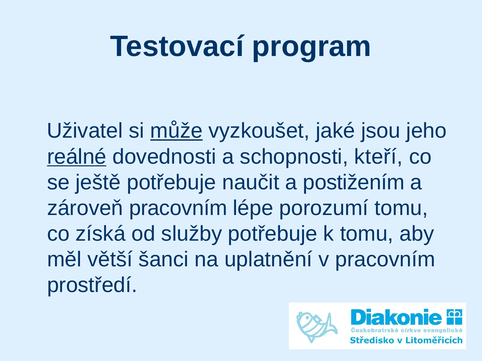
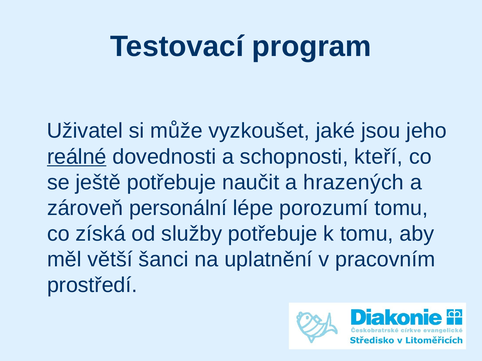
může underline: present -> none
postižením: postižením -> hrazených
zároveň pracovním: pracovním -> personální
